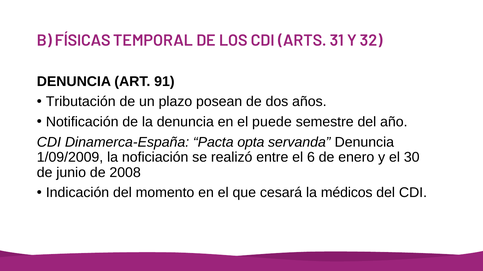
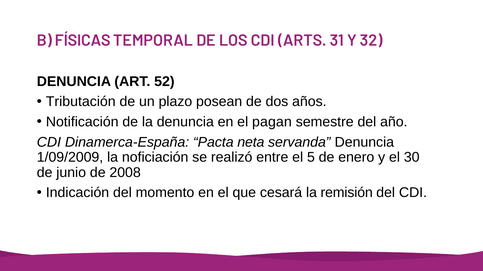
91: 91 -> 52
puede: puede -> pagan
opta: opta -> neta
6: 6 -> 5
médicos: médicos -> remisión
